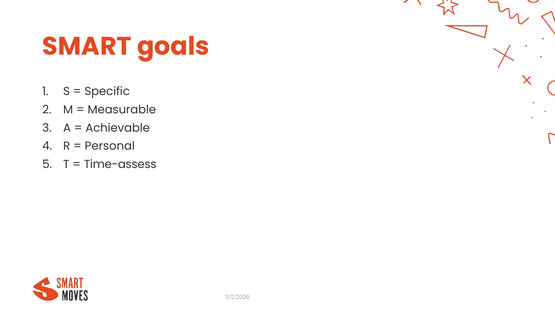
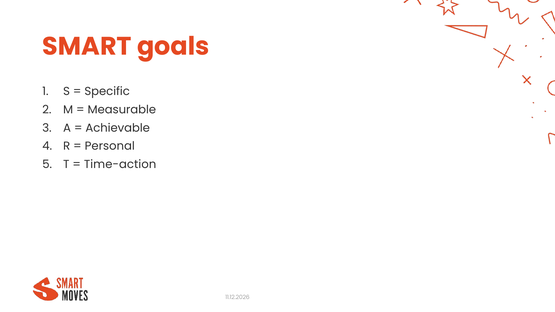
Time-assess: Time-assess -> Time-action
